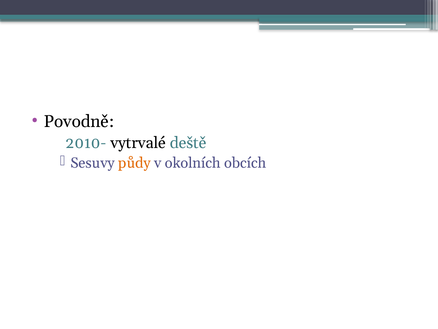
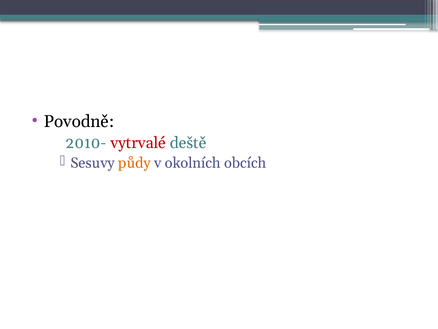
vytrvalé colour: black -> red
